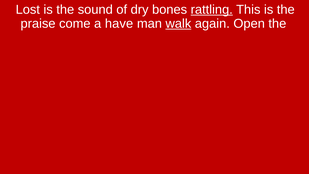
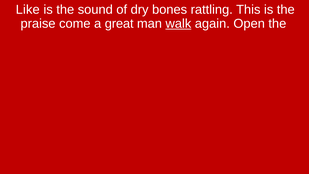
Lost: Lost -> Like
rattling underline: present -> none
have: have -> great
